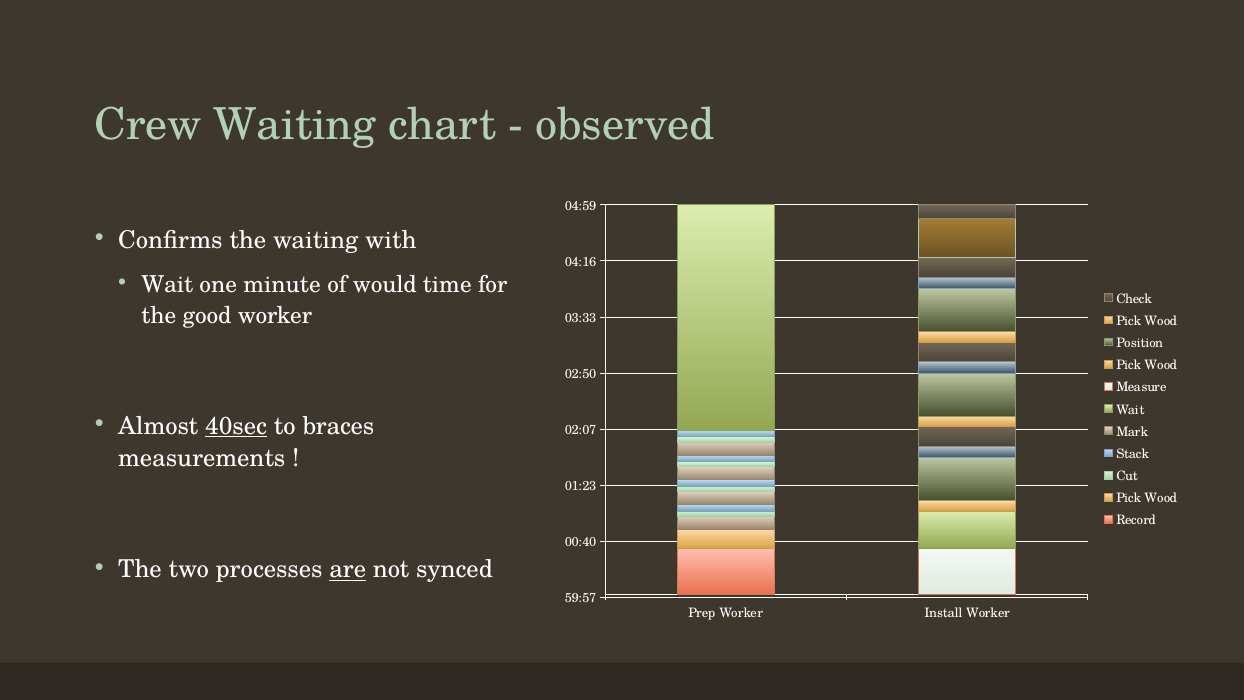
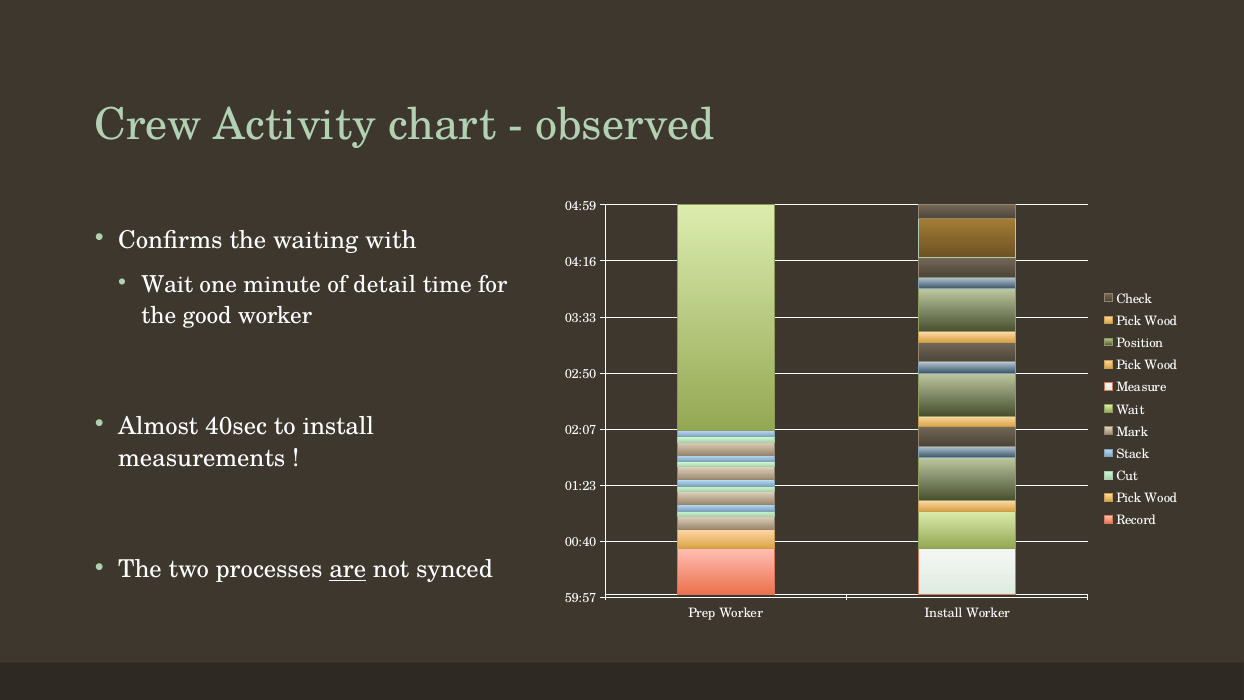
Crew Waiting: Waiting -> Activity
would: would -> detail
40sec underline: present -> none
to braces: braces -> install
